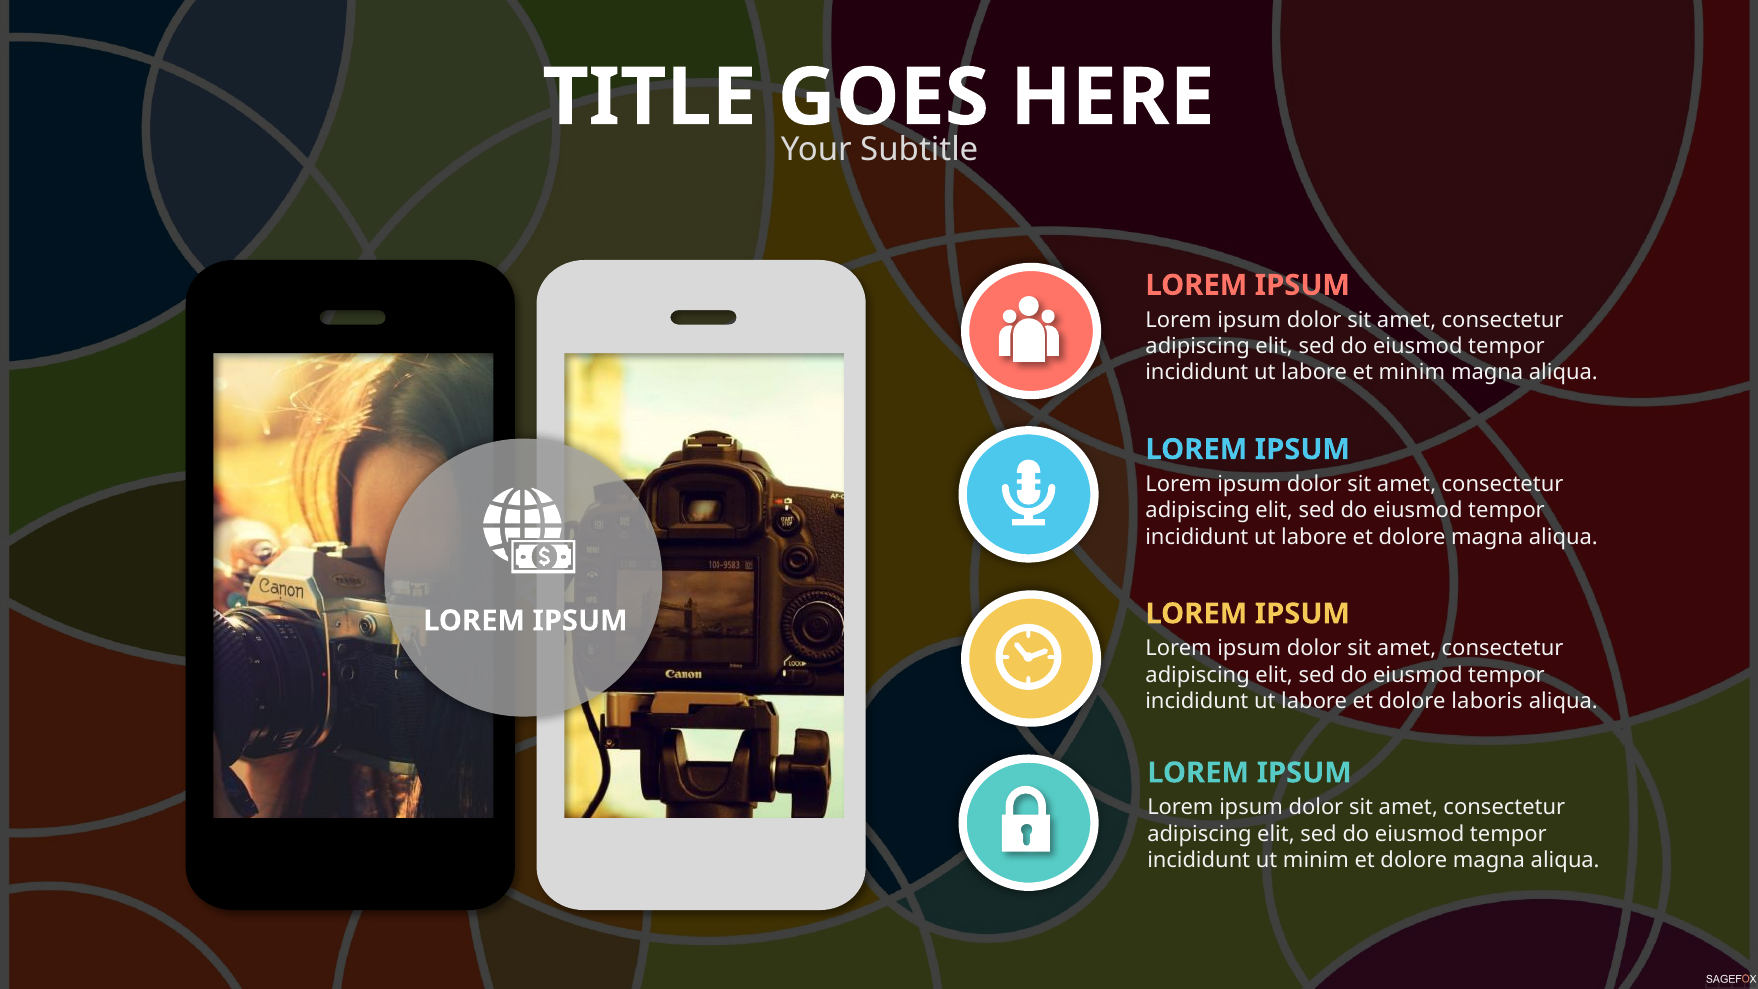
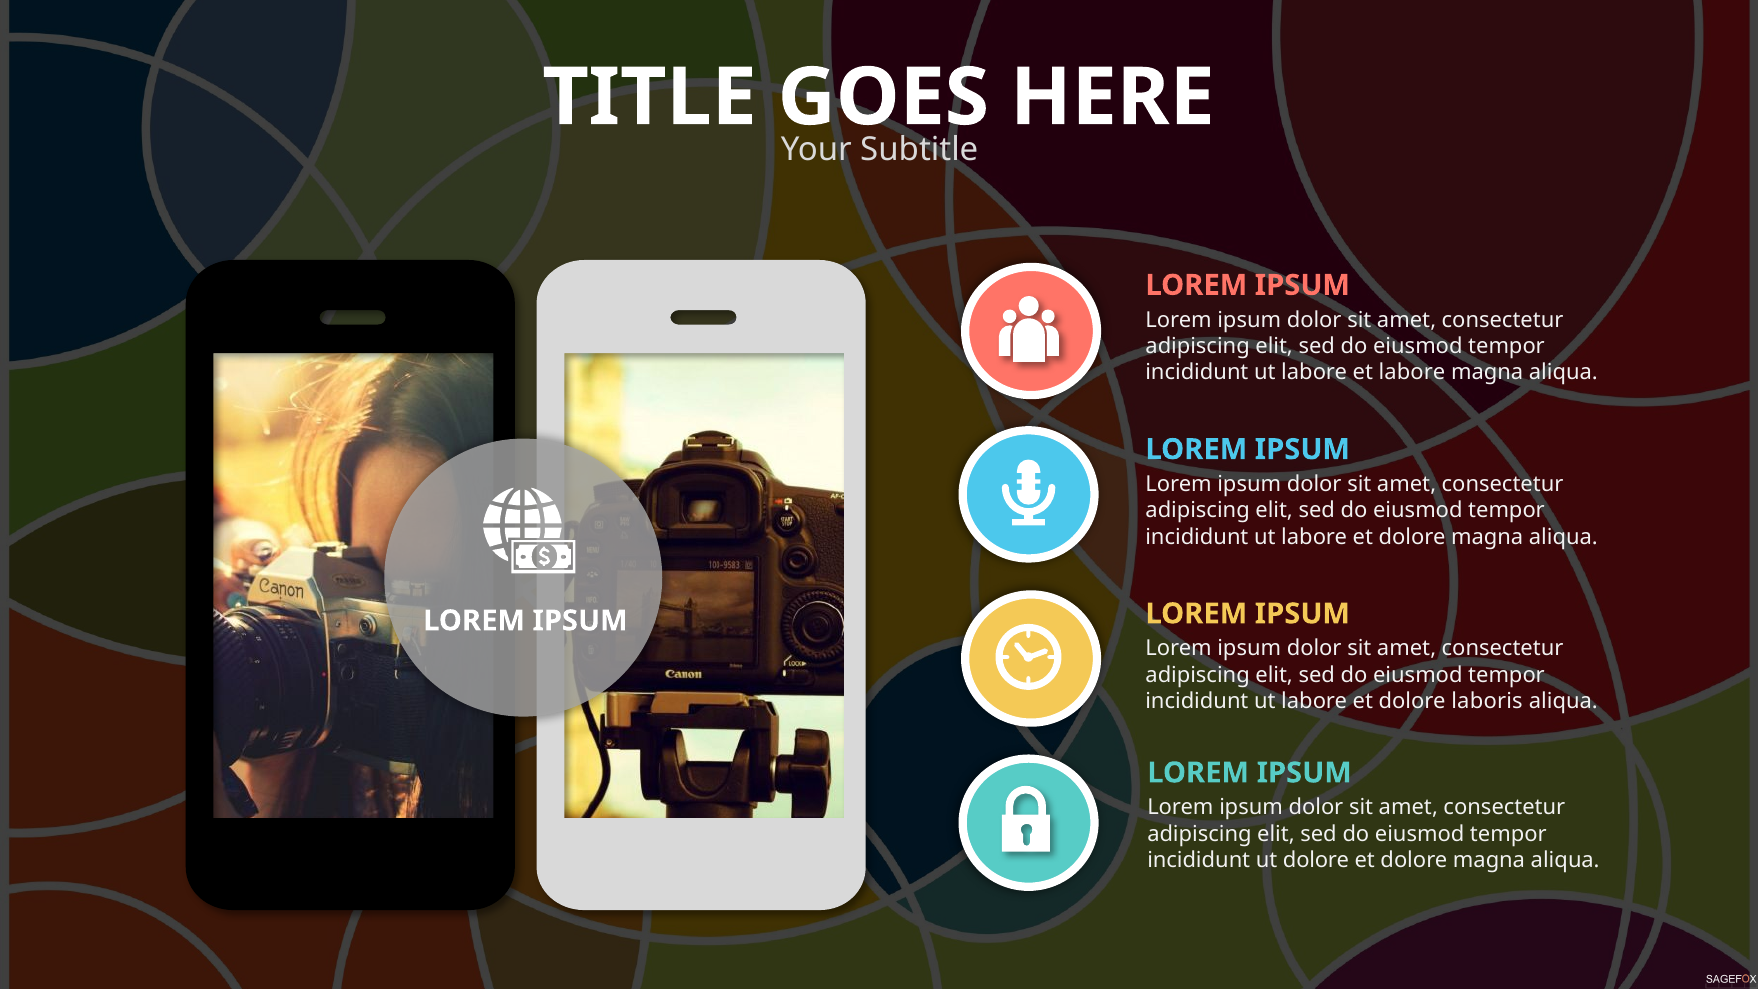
et minim: minim -> labore
ut minim: minim -> dolore
